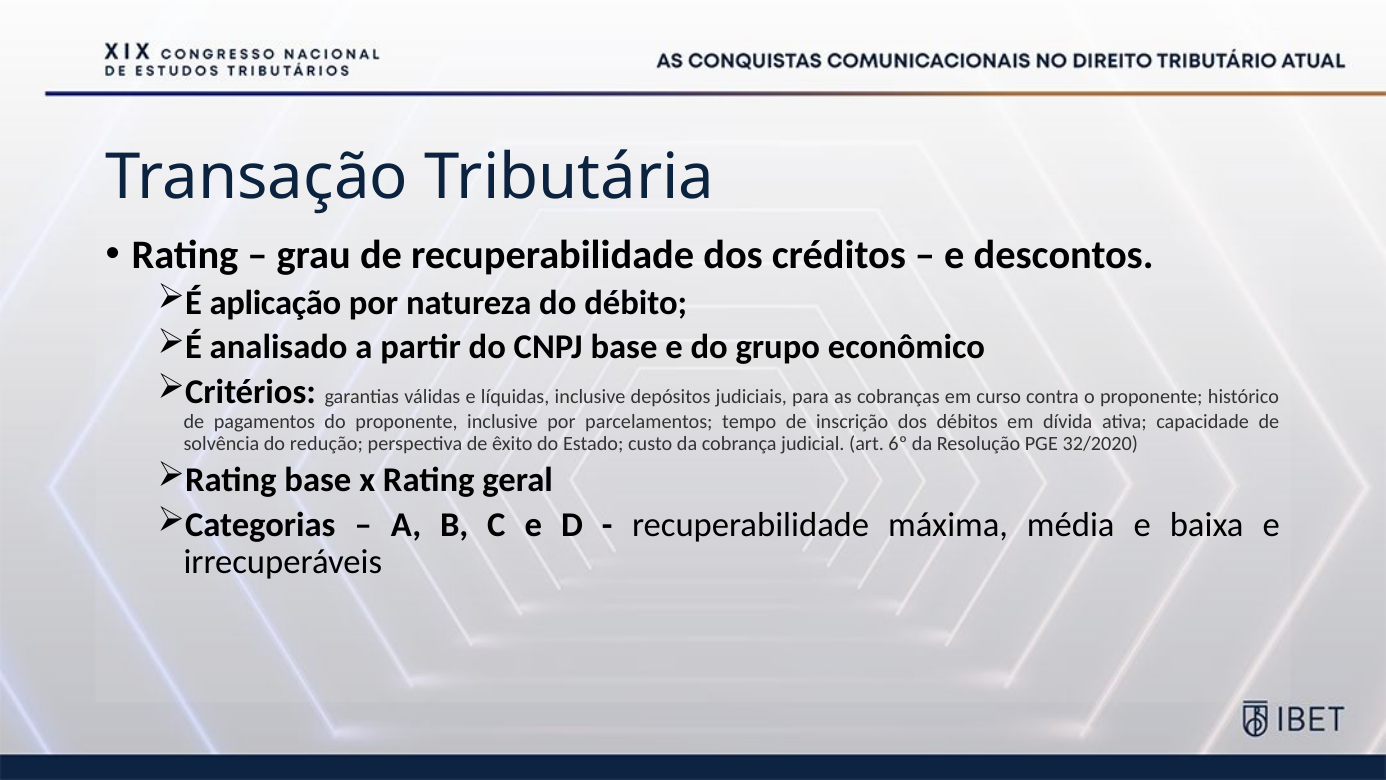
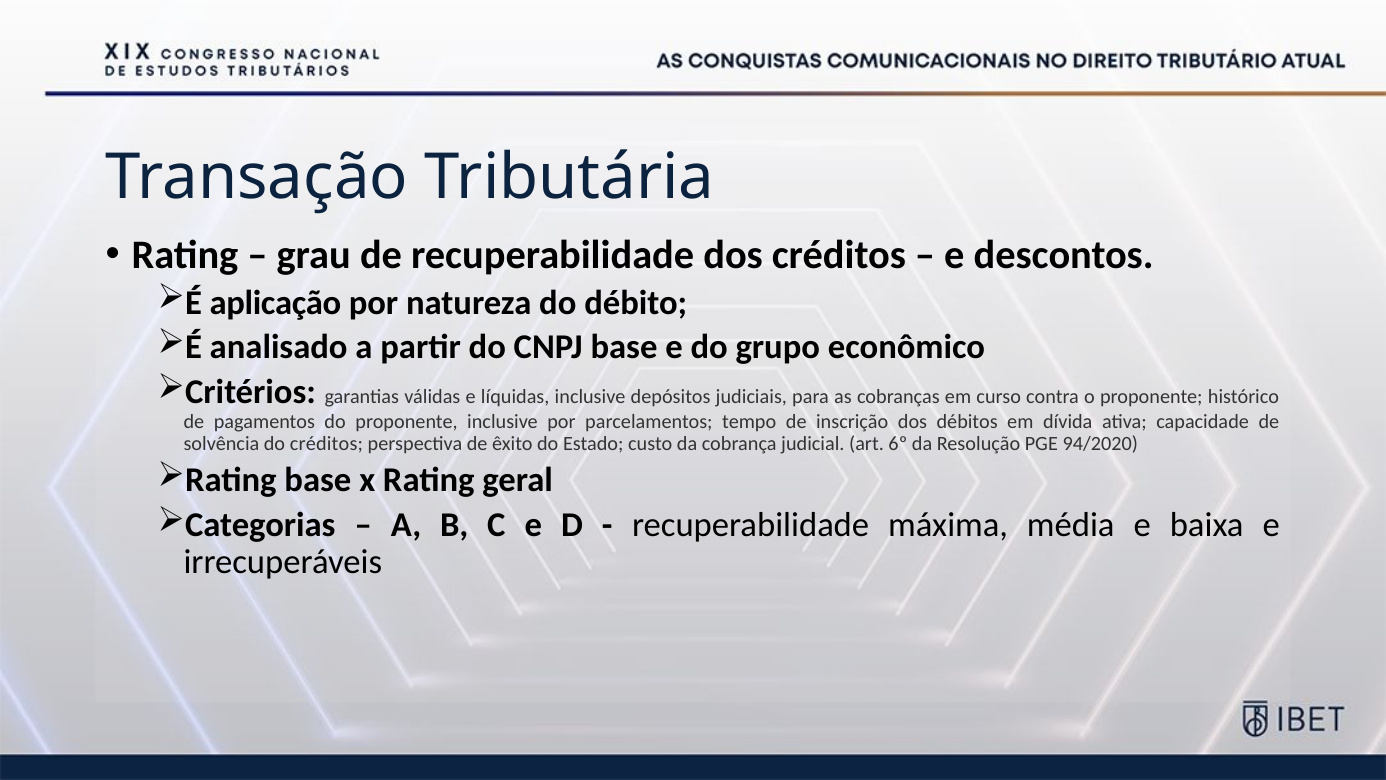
do redução: redução -> créditos
32/2020: 32/2020 -> 94/2020
